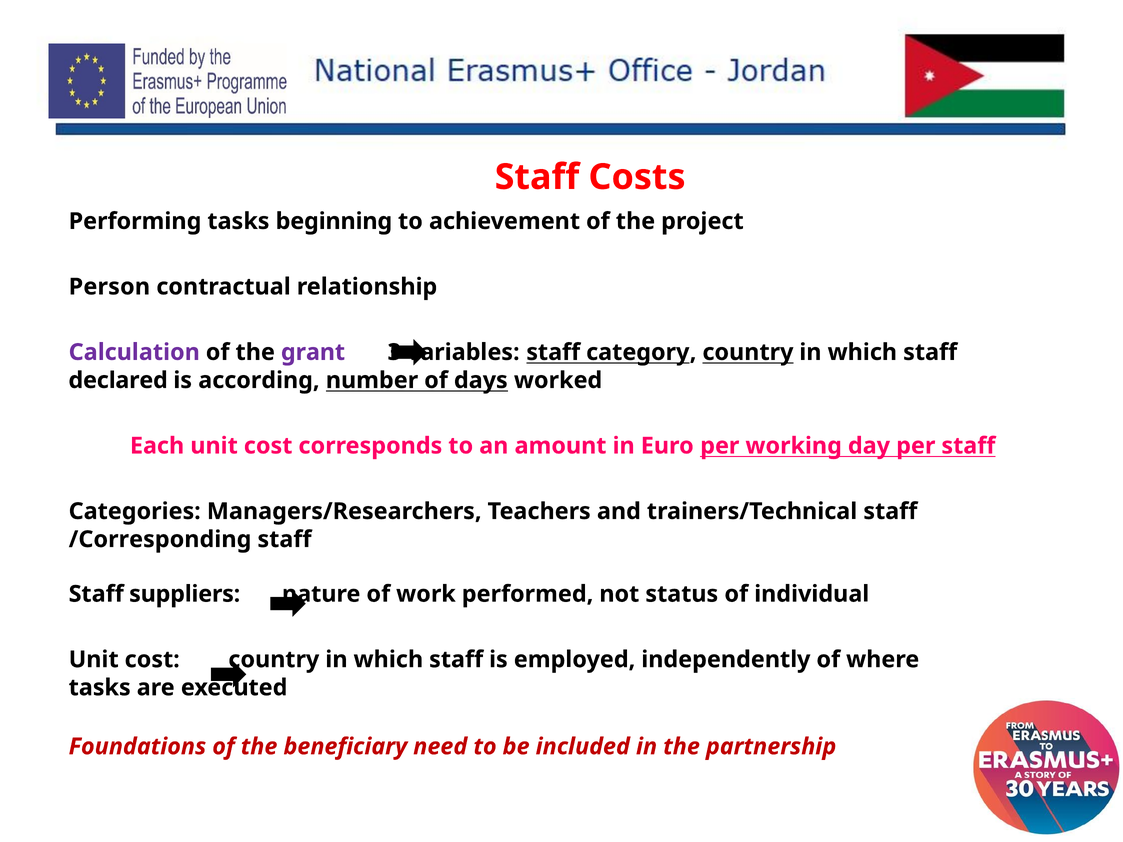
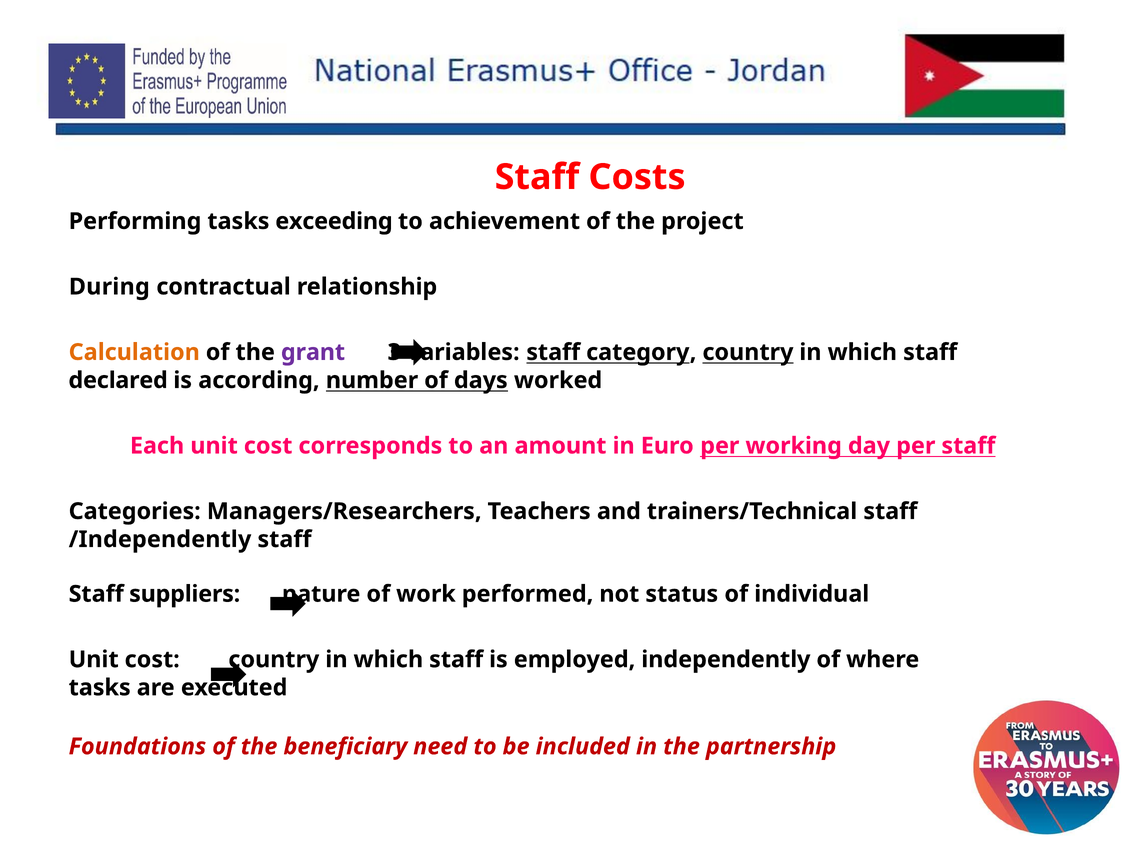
beginning: beginning -> exceeding
Person: Person -> During
Calculation colour: purple -> orange
/Corresponding: /Corresponding -> /Independently
